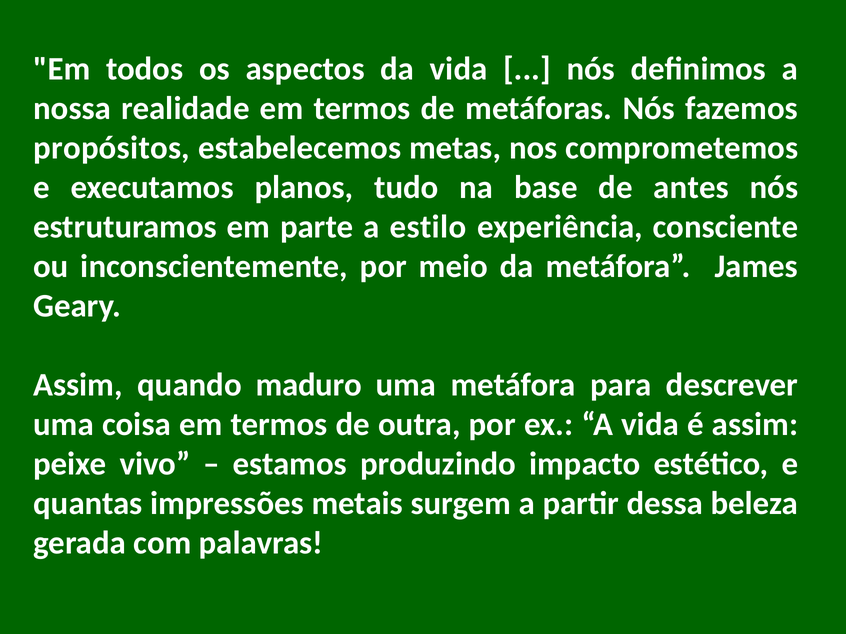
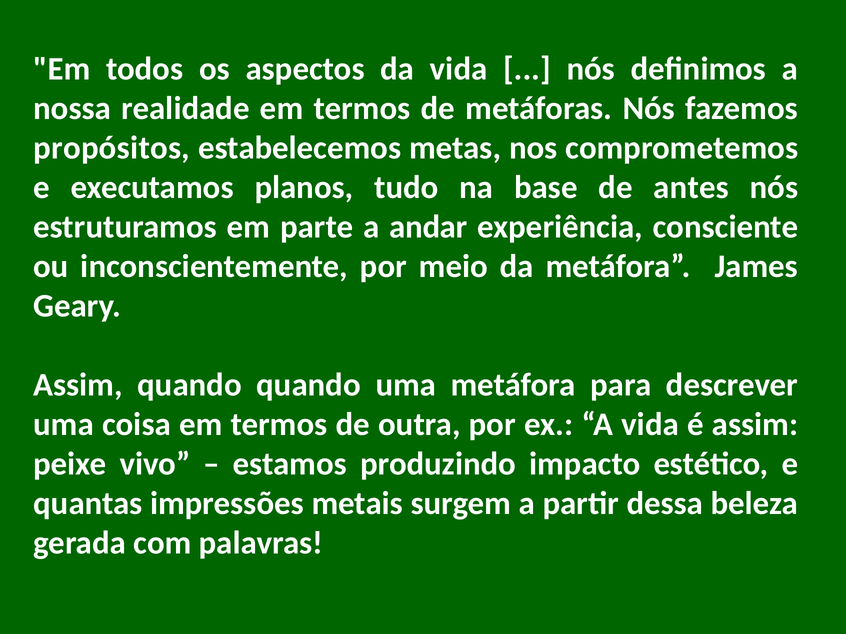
estilo: estilo -> andar
quando maduro: maduro -> quando
